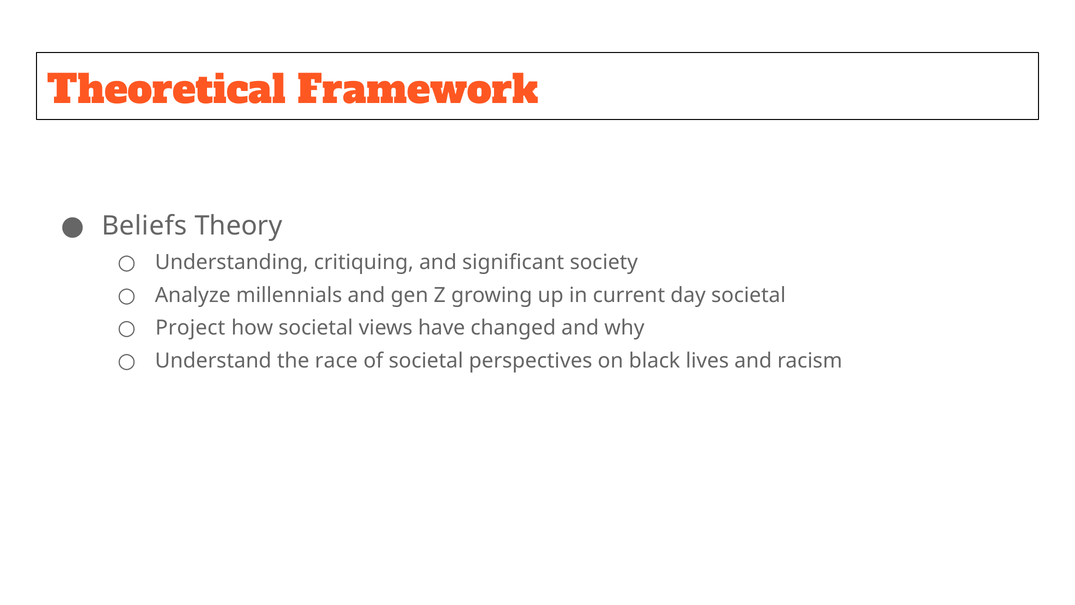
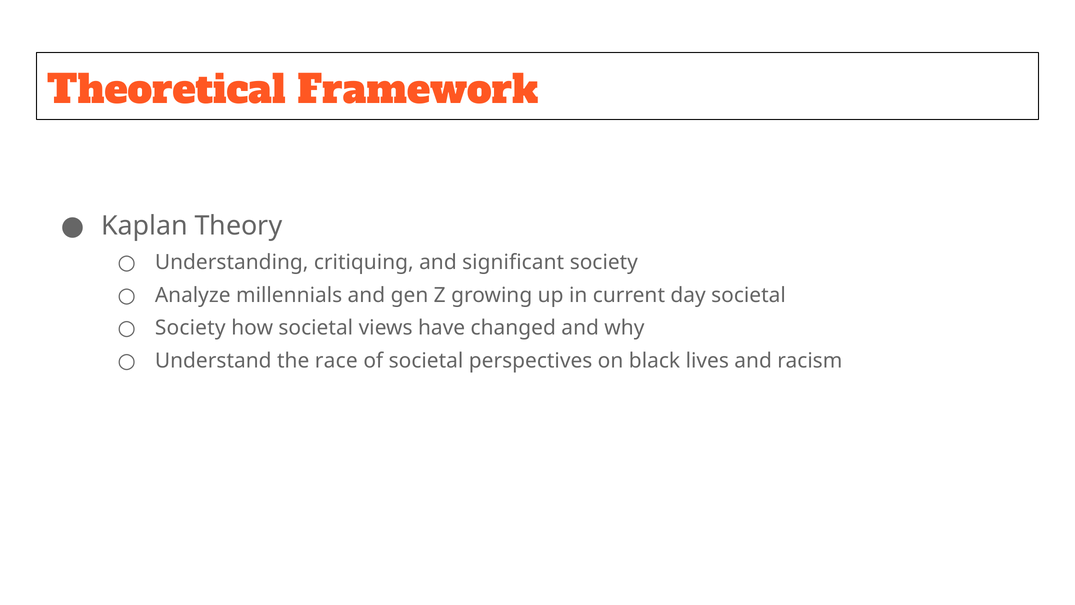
Beliefs: Beliefs -> Kaplan
Project at (190, 328): Project -> Society
